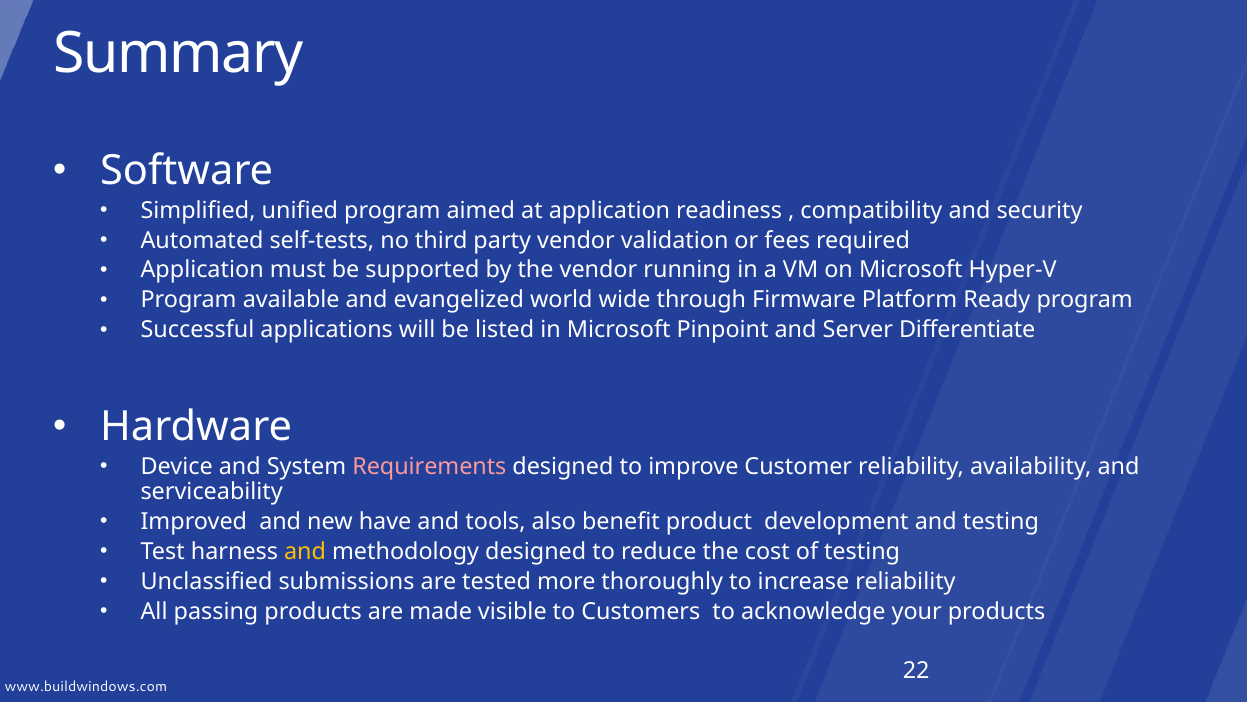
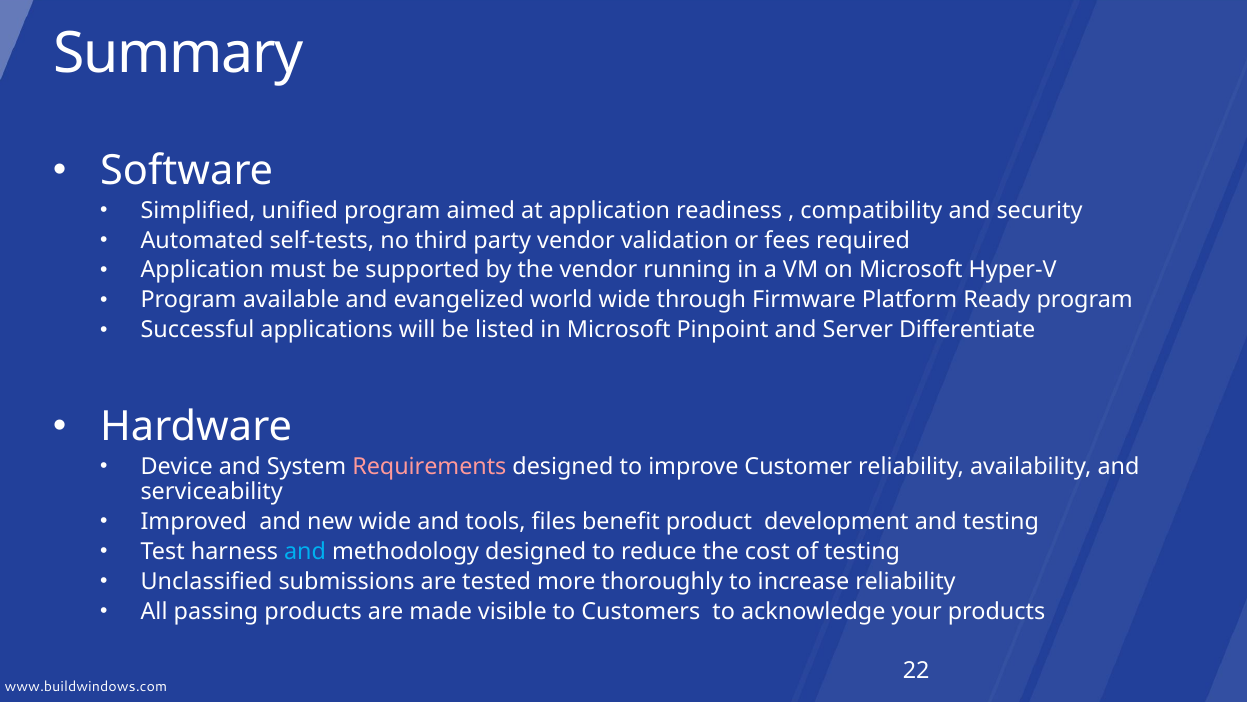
new have: have -> wide
also: also -> files
and at (305, 552) colour: yellow -> light blue
